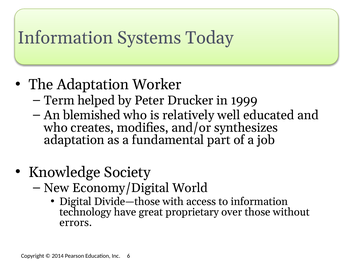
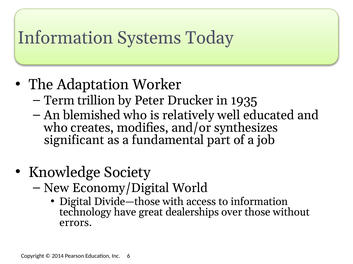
helped: helped -> trillion
1999: 1999 -> 1935
adaptation at (74, 140): adaptation -> significant
proprietary: proprietary -> dealerships
